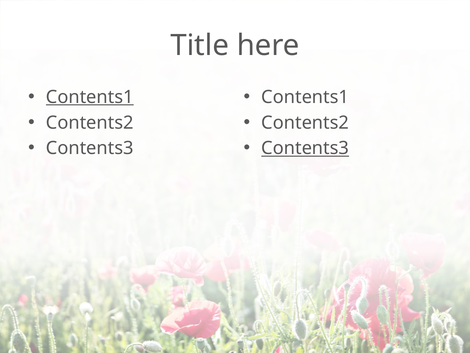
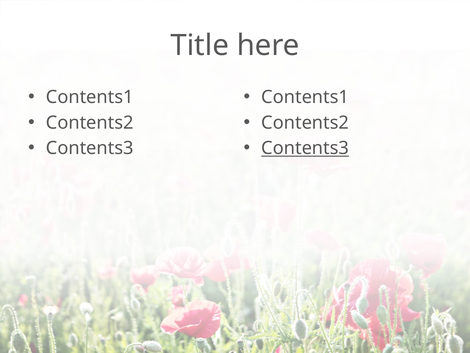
Contents1 at (90, 97) underline: present -> none
